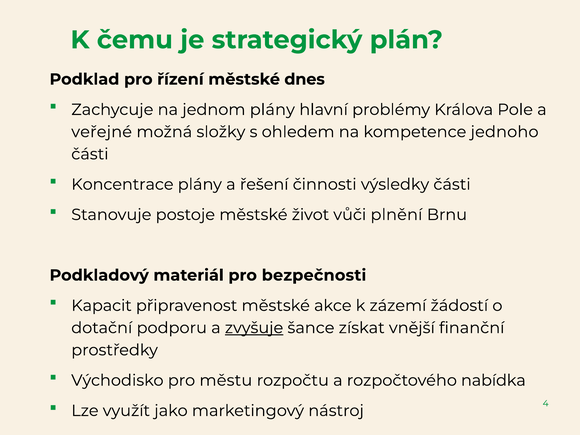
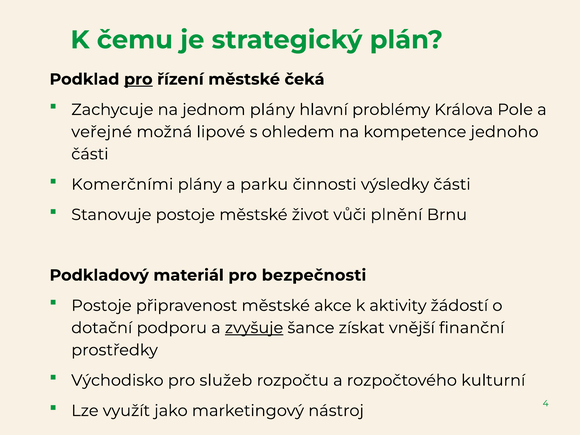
pro at (138, 79) underline: none -> present
dnes: dnes -> čeká
složky: složky -> lipové
Koncentrace: Koncentrace -> Komerčními
řešení: řešení -> parku
Kapacit at (102, 306): Kapacit -> Postoje
zázemí: zázemí -> aktivity
městu: městu -> služeb
nabídka: nabídka -> kulturní
